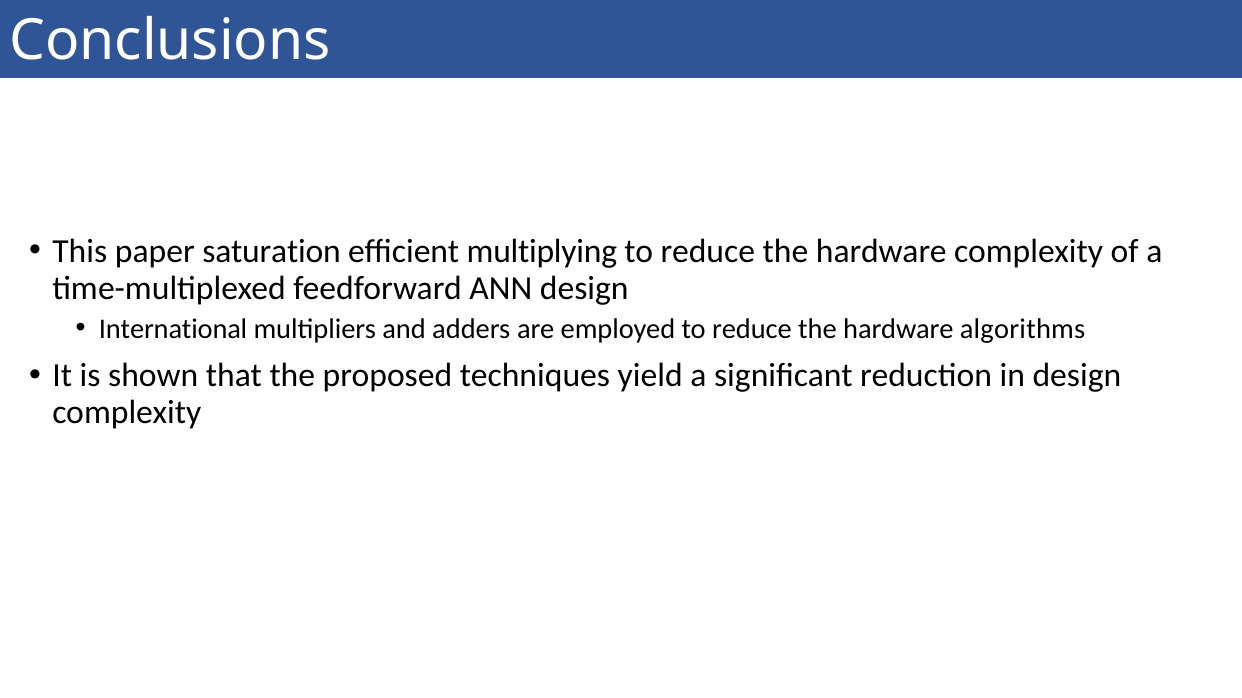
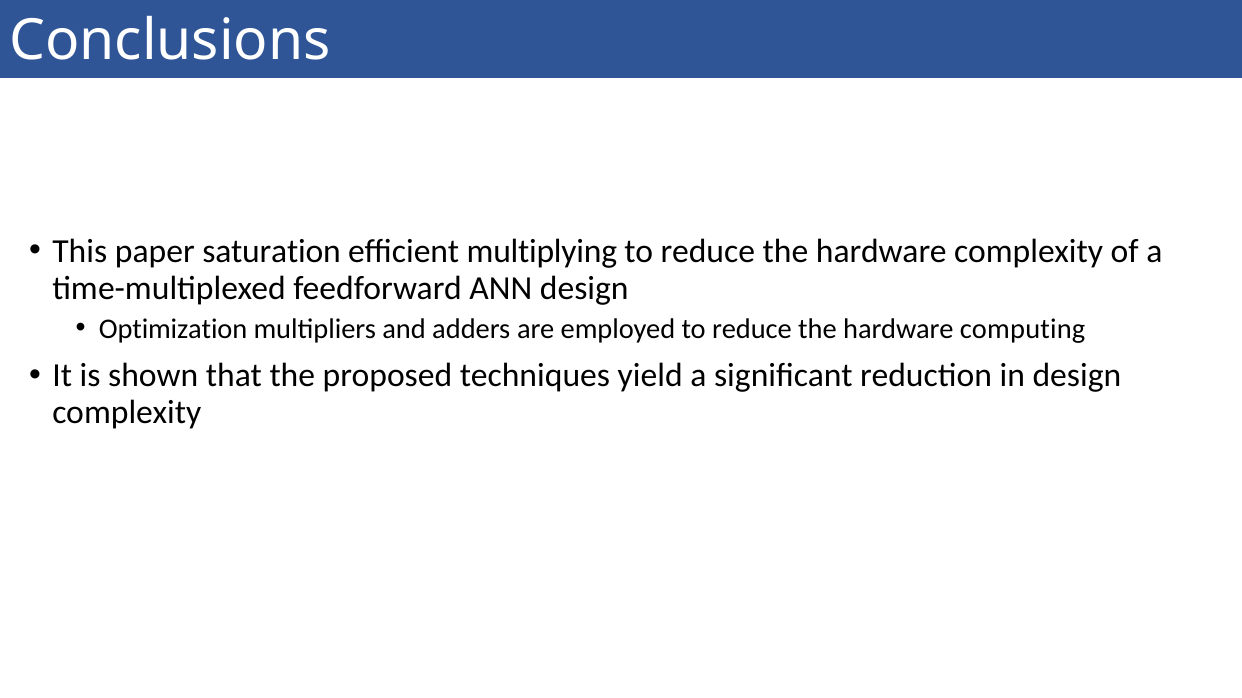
International: International -> Optimization
algorithms: algorithms -> computing
